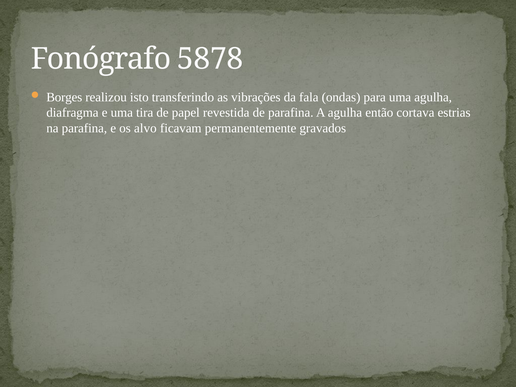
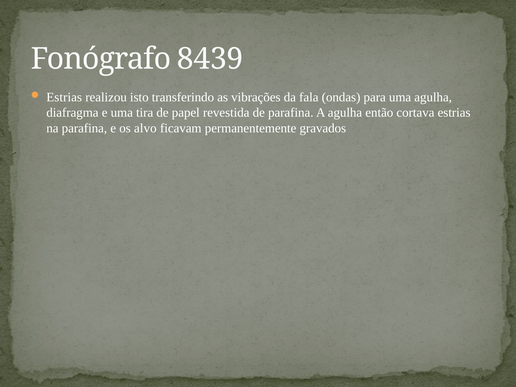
5878: 5878 -> 8439
Borges at (64, 97): Borges -> Estrias
